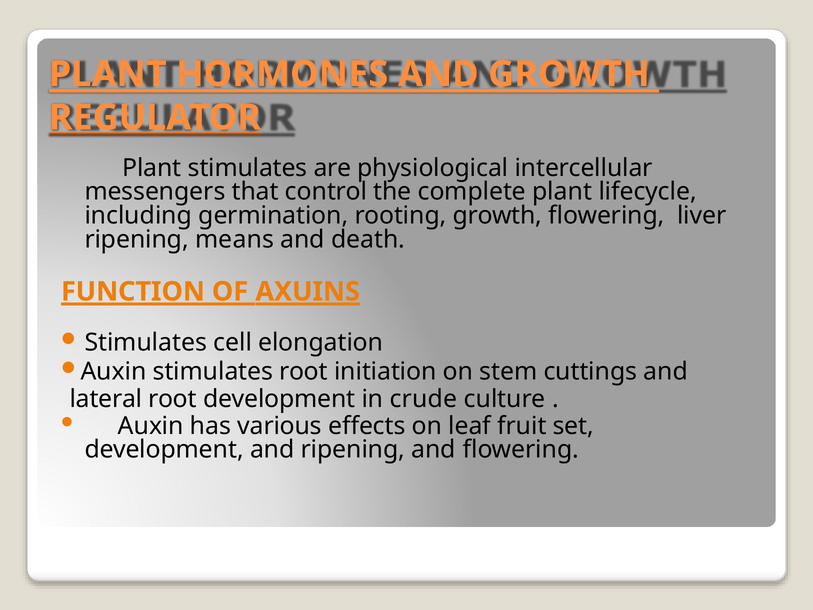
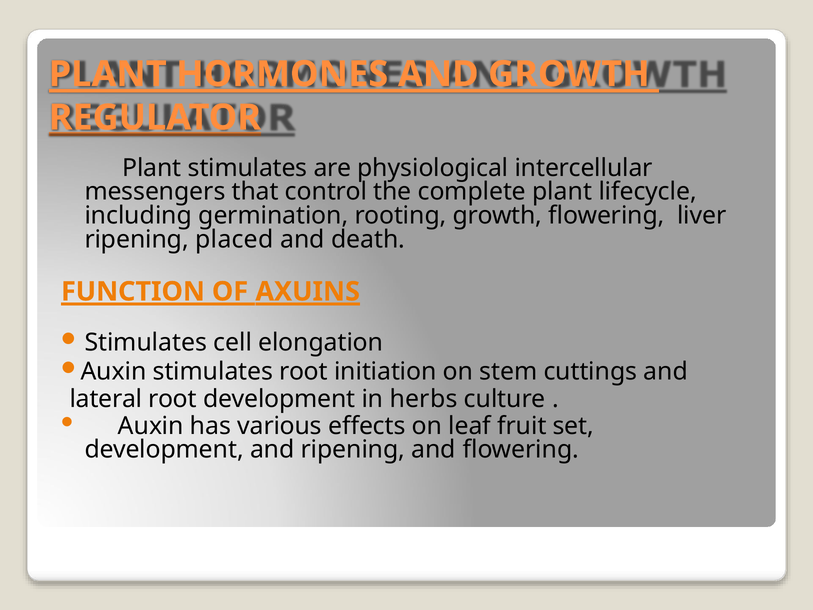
means: means -> placed
crude: crude -> herbs
